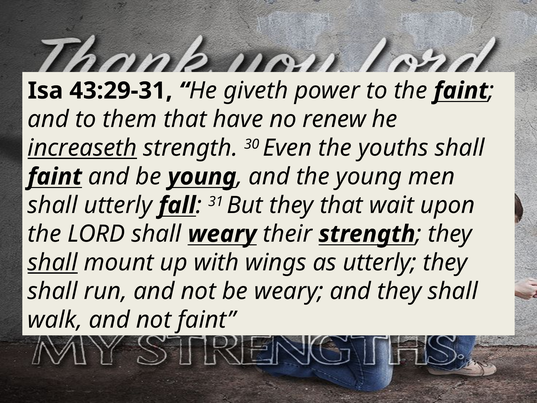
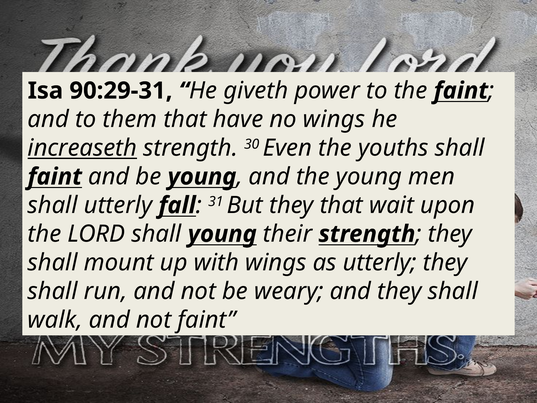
43:29-31: 43:29-31 -> 90:29-31
no renew: renew -> wings
shall weary: weary -> young
shall at (53, 263) underline: present -> none
